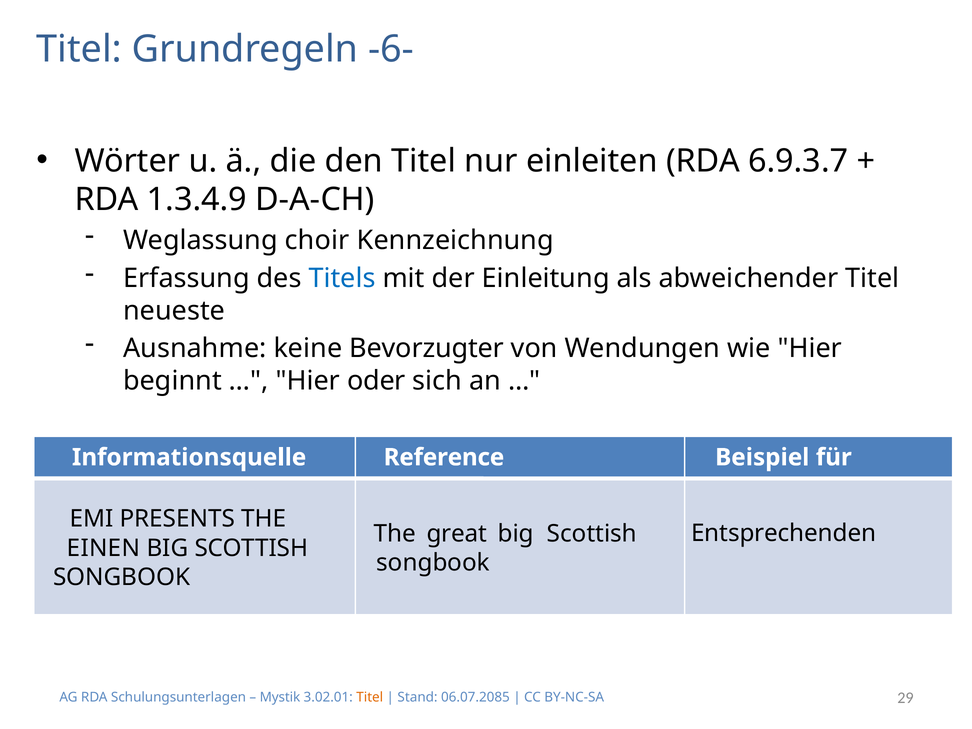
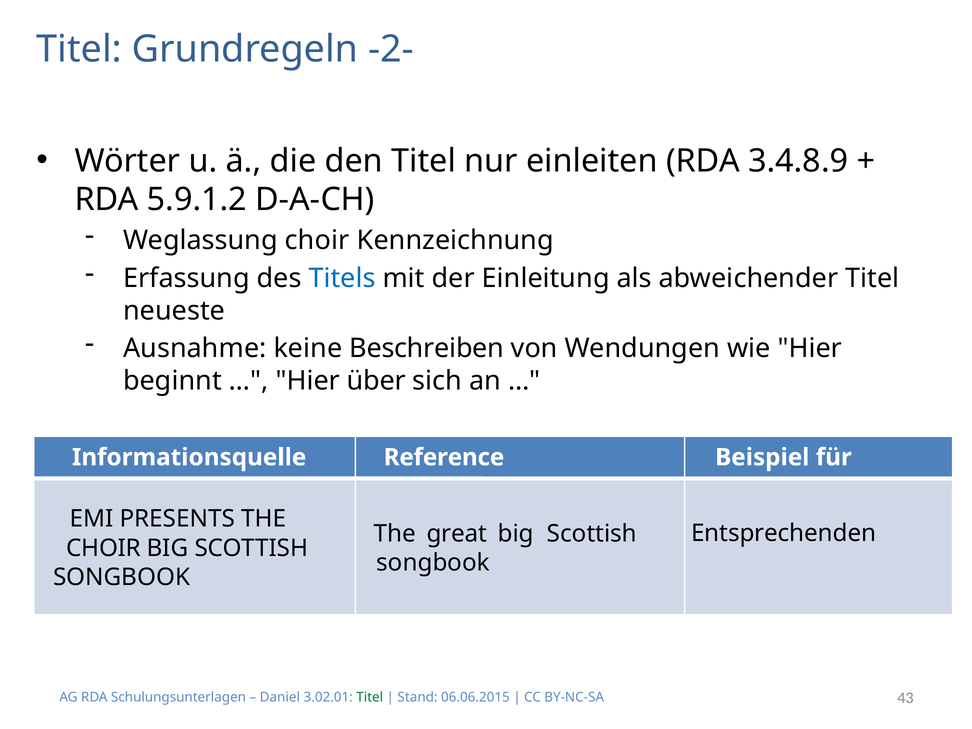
-6-: -6- -> -2-
6.9.3.7: 6.9.3.7 -> 3.4.8.9
1.3.4.9: 1.3.4.9 -> 5.9.1.2
Bevorzugter: Bevorzugter -> Beschreiben
oder: oder -> über
EINEN at (103, 548): EINEN -> CHOIR
Mystik: Mystik -> Daniel
Titel at (370, 697) colour: orange -> green
06.07.2085: 06.07.2085 -> 06.06.2015
29: 29 -> 43
